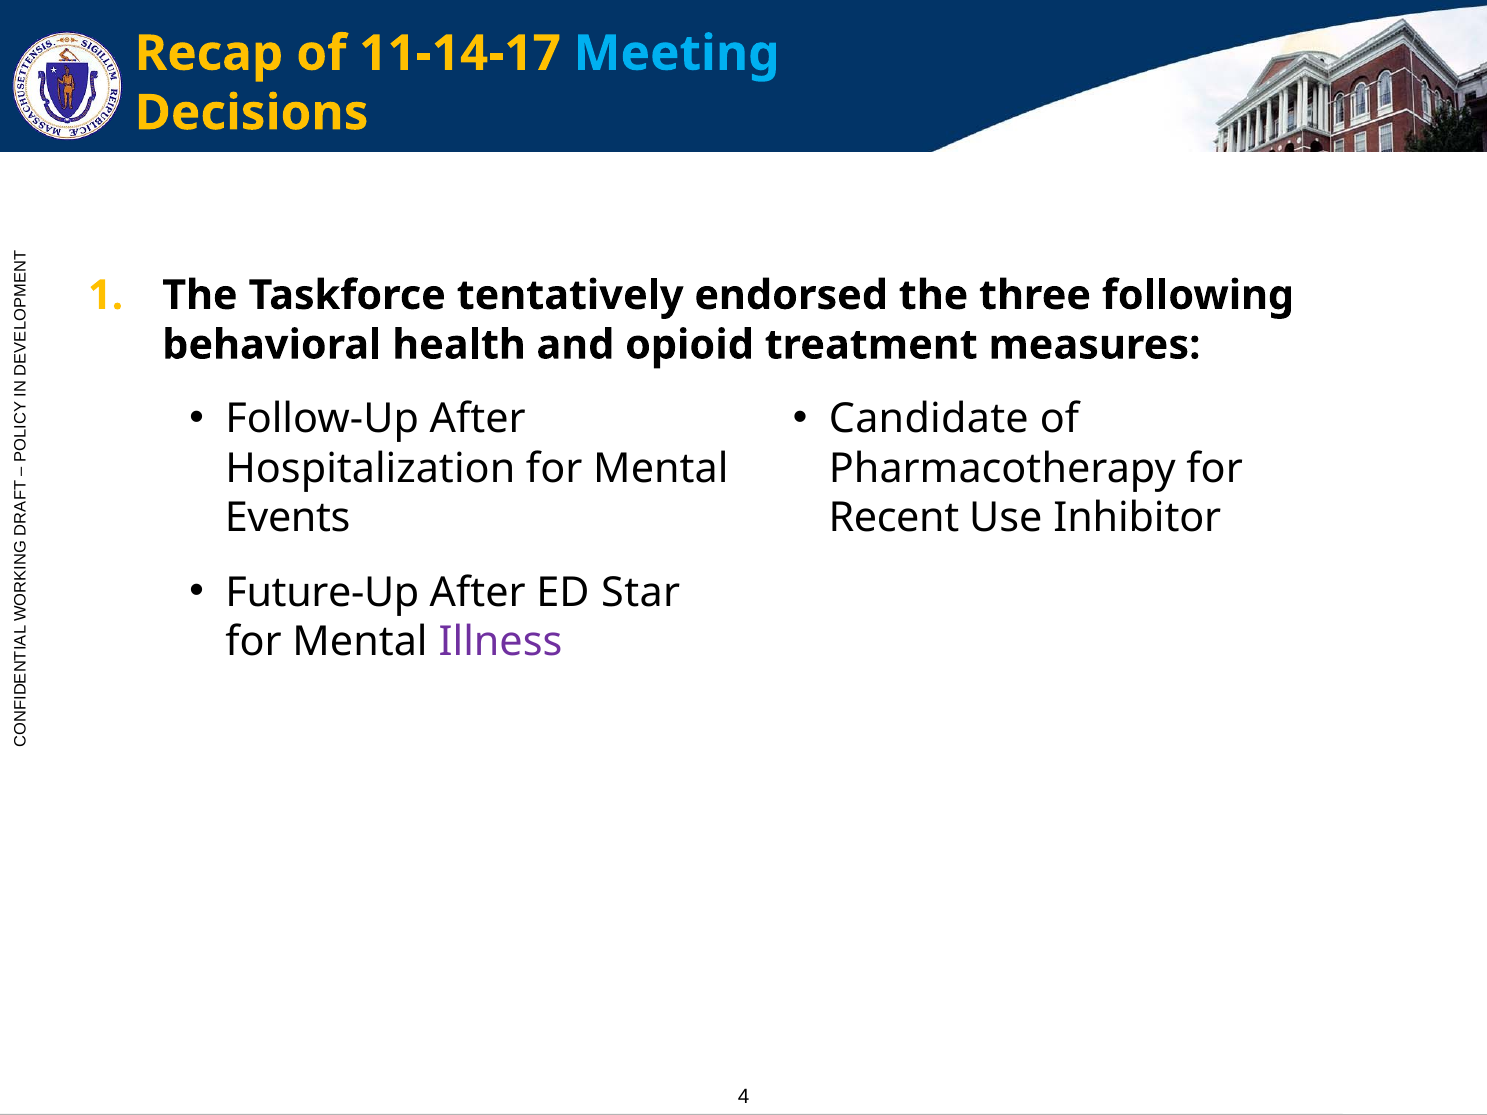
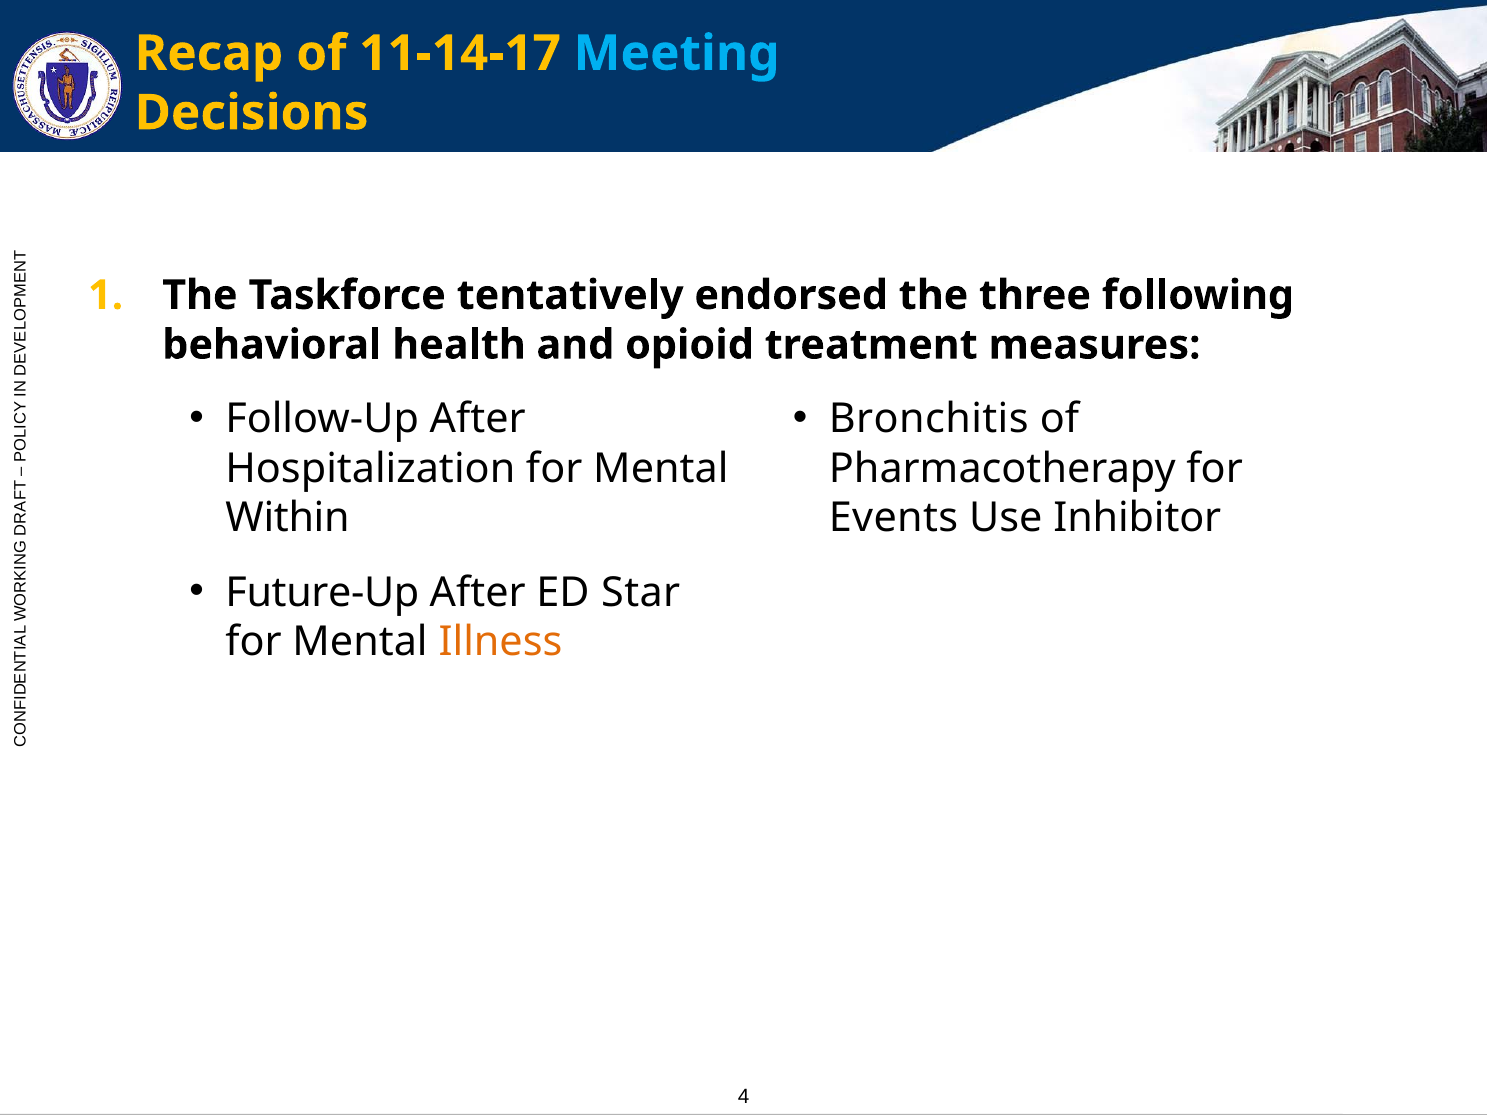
Candidate: Candidate -> Bronchitis
Events: Events -> Within
Recent: Recent -> Events
Illness colour: purple -> orange
